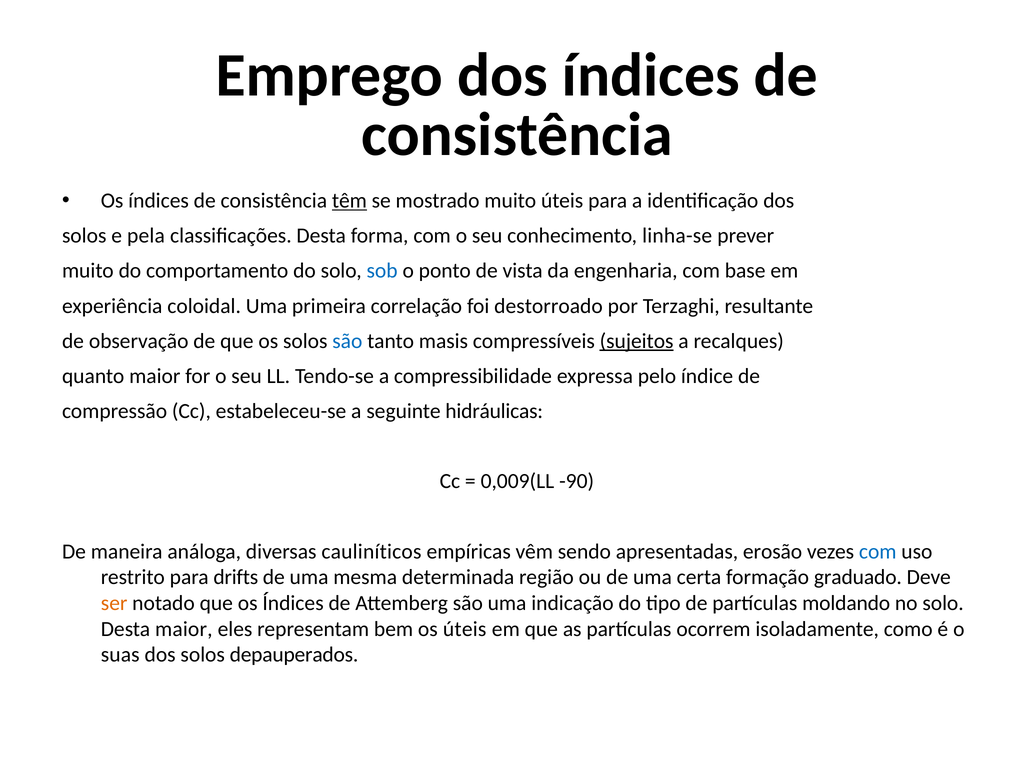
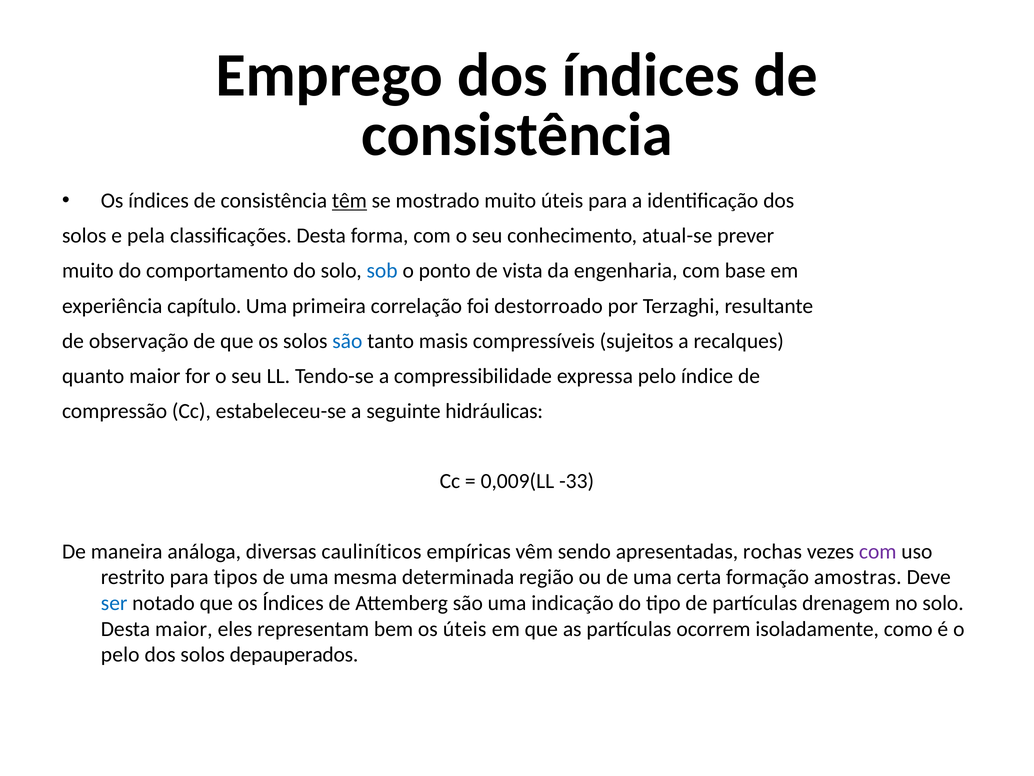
linha-se: linha-se -> atual-se
coloidal: coloidal -> capítulo
sujeitos underline: present -> none
-90: -90 -> -33
erosão: erosão -> rochas
com at (878, 551) colour: blue -> purple
drifts: drifts -> tipos
graduado: graduado -> amostras
ser colour: orange -> blue
moldando: moldando -> drenagem
suas at (120, 654): suas -> pelo
